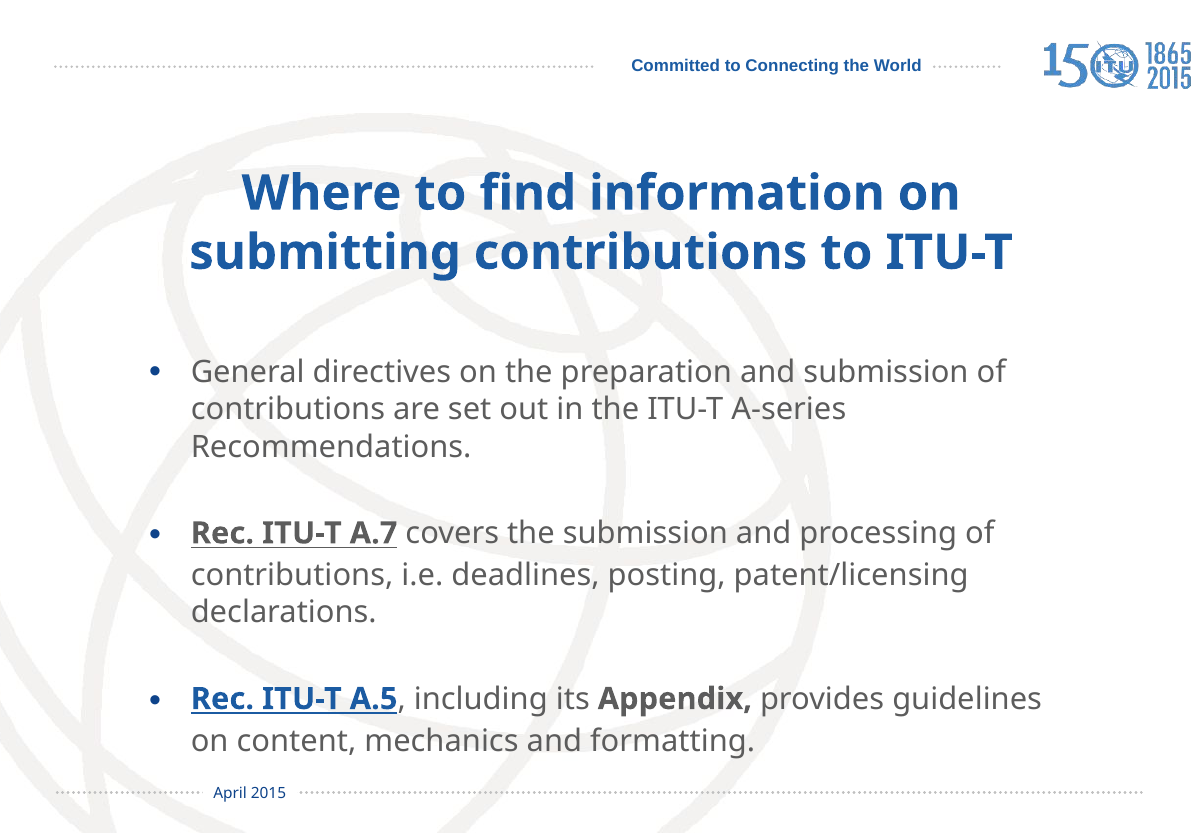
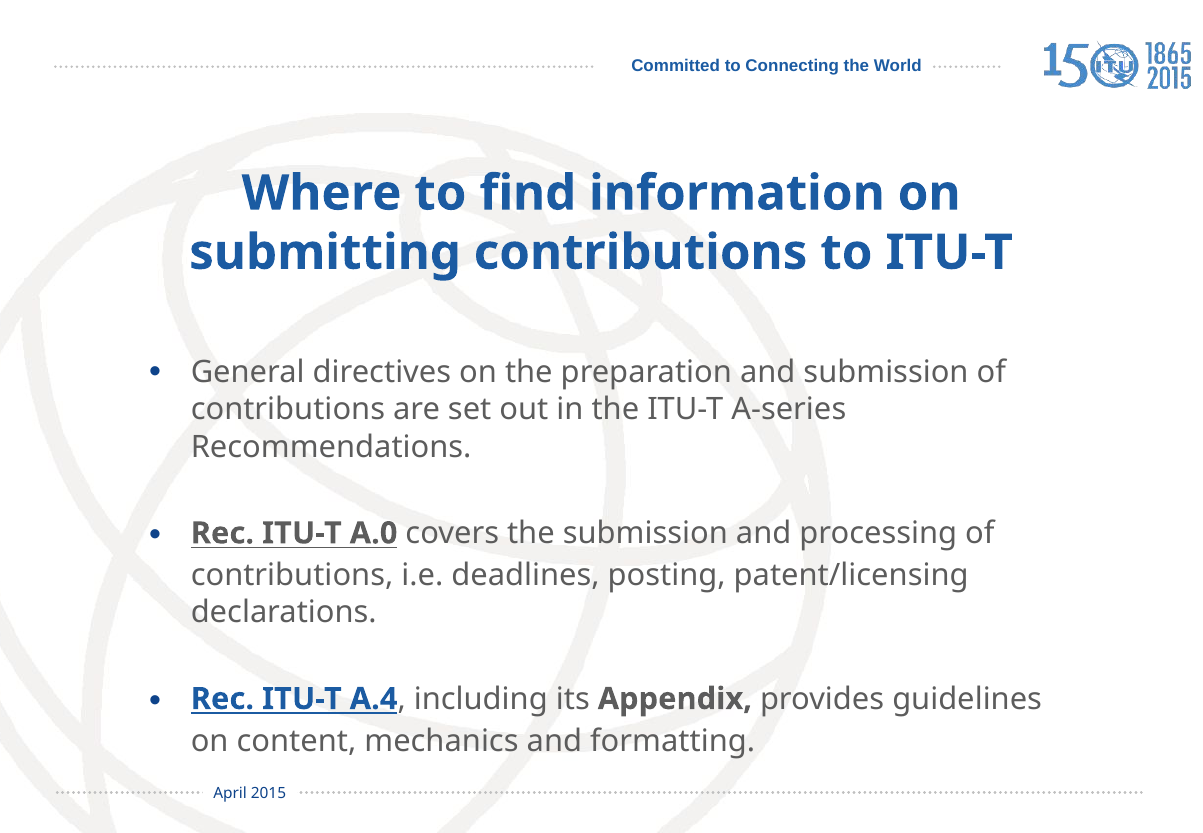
A.7: A.7 -> A.0
A.5: A.5 -> A.4
